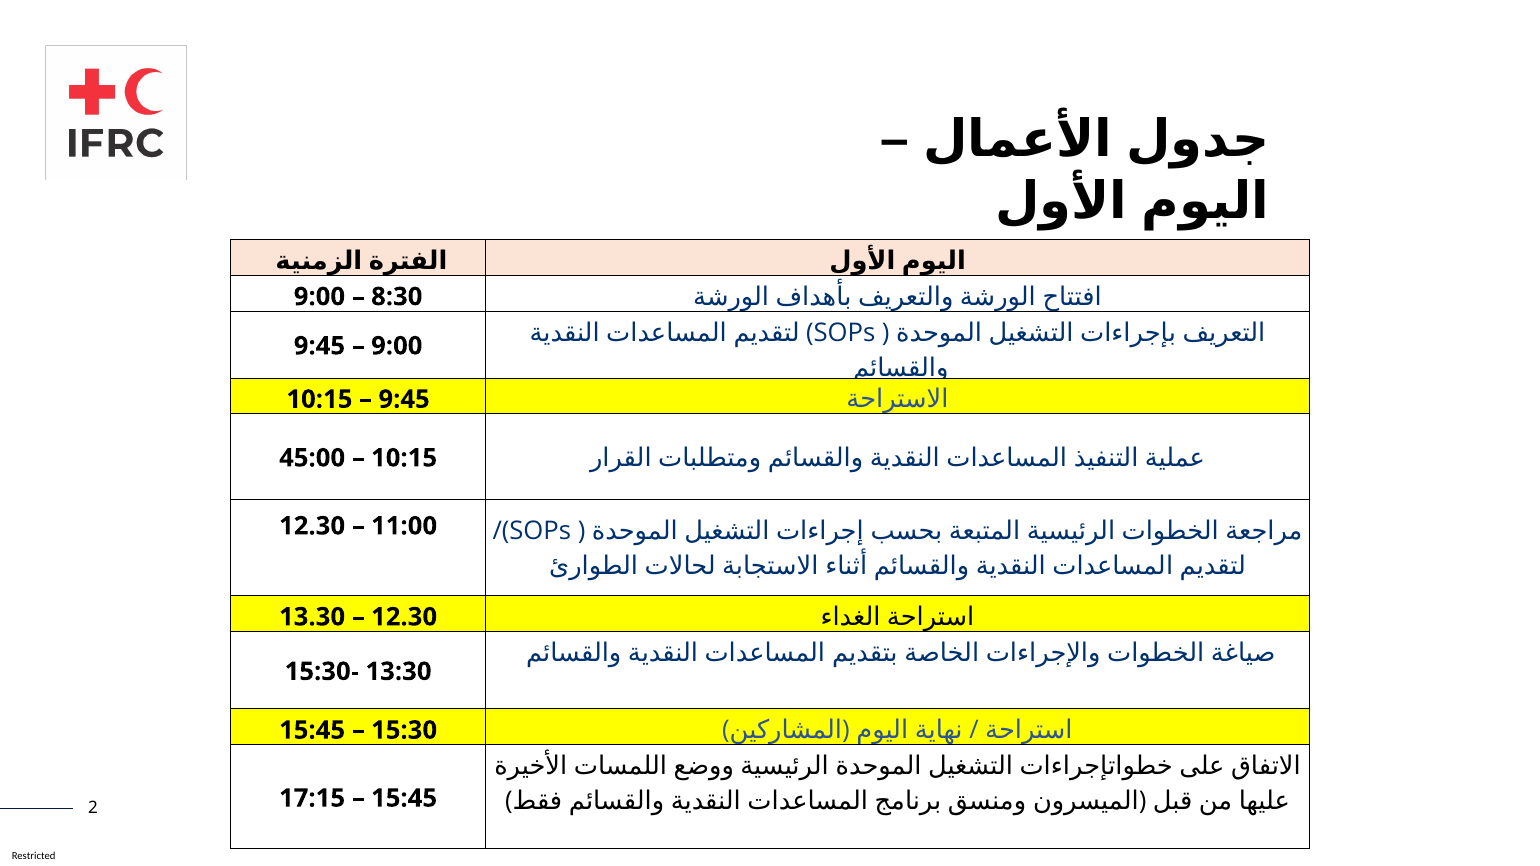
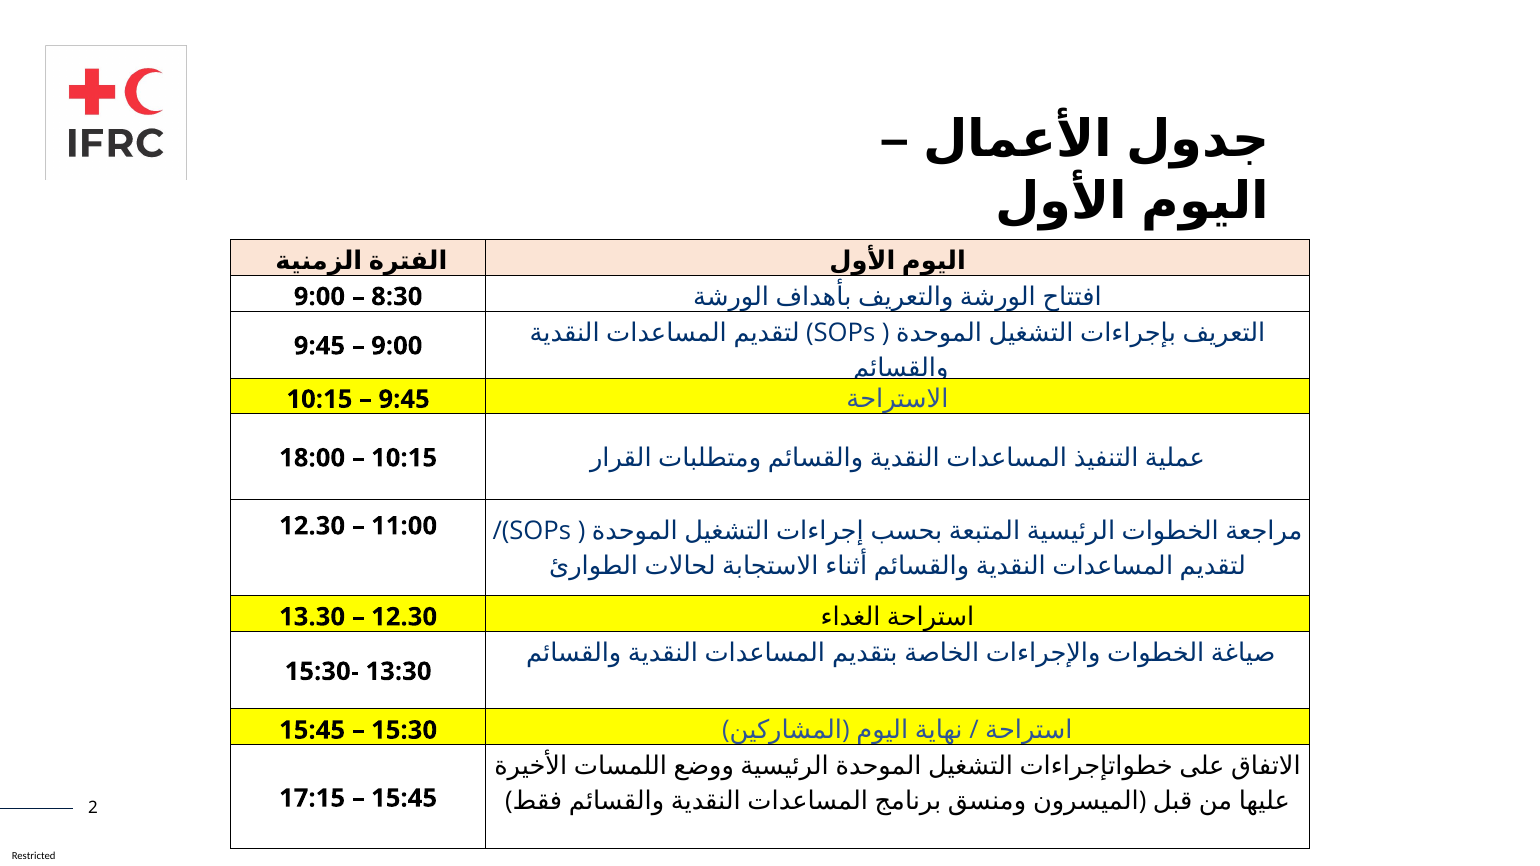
45:00: 45:00 -> 18:00
